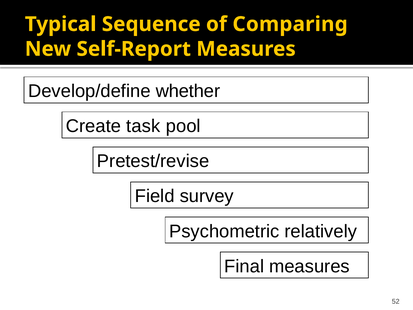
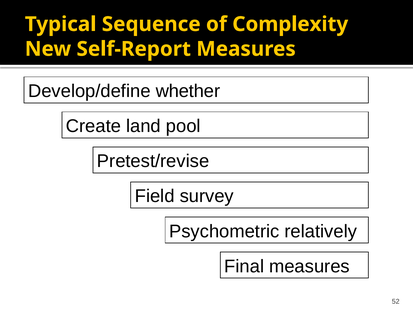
Comparing: Comparing -> Complexity
task: task -> land
